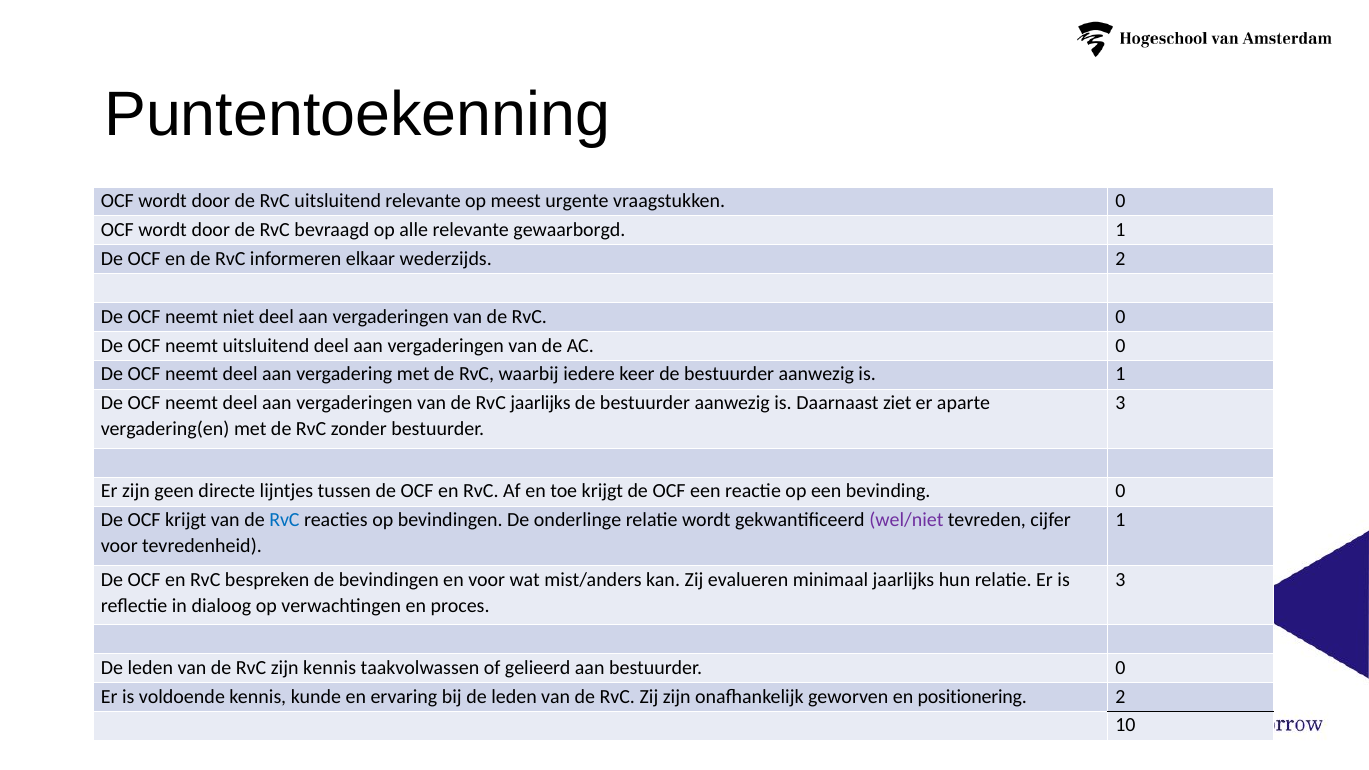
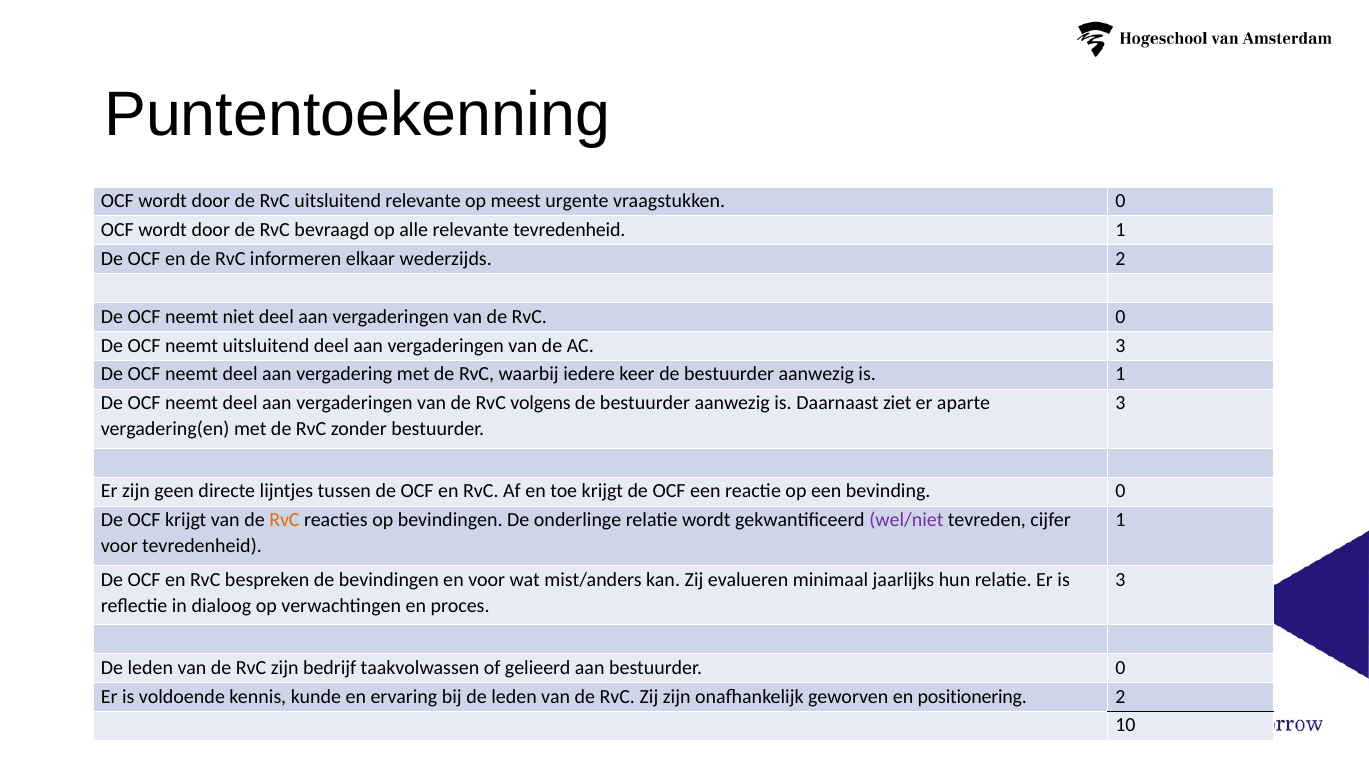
relevante gewaarborgd: gewaarborgd -> tevredenheid
AC 0: 0 -> 3
RvC jaarlijks: jaarlijks -> volgens
RvC at (284, 520) colour: blue -> orange
zijn kennis: kennis -> bedrijf
